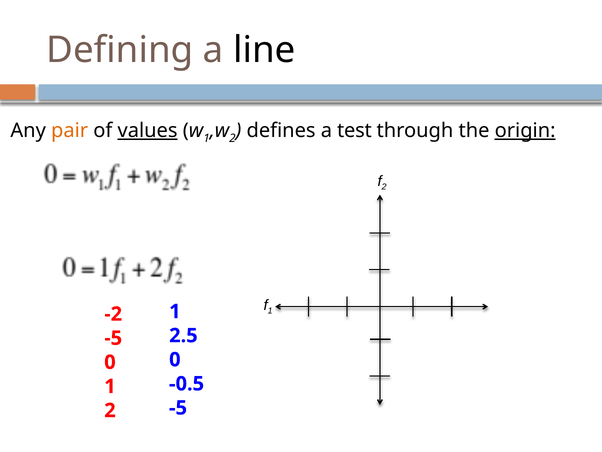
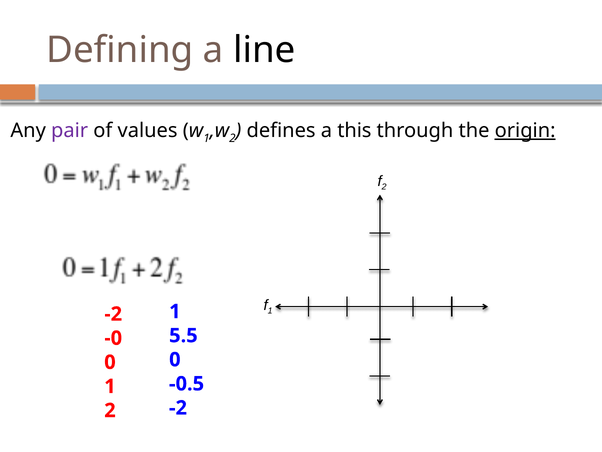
pair colour: orange -> purple
values underline: present -> none
test: test -> this
2.5: 2.5 -> 5.5
-5 at (113, 338): -5 -> -0
-5 at (178, 407): -5 -> -2
